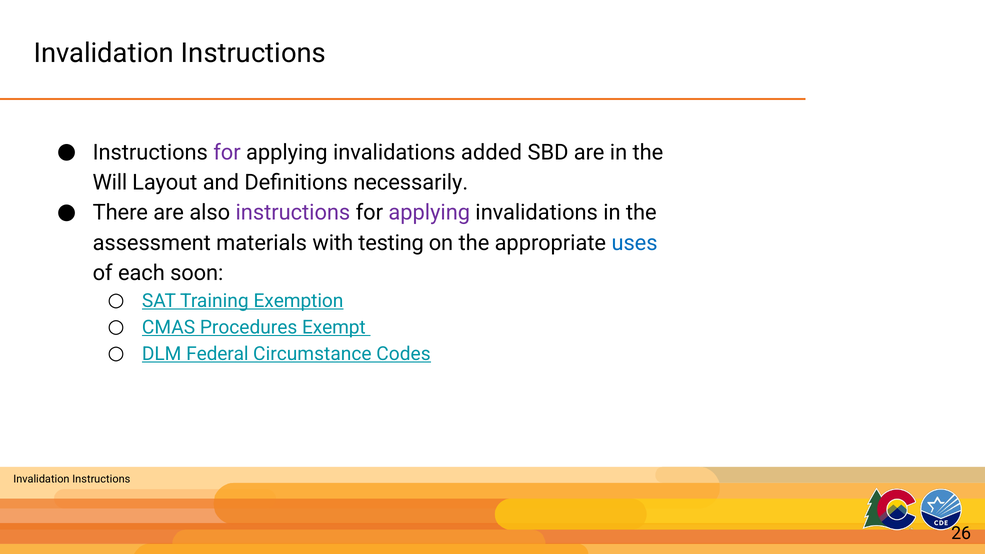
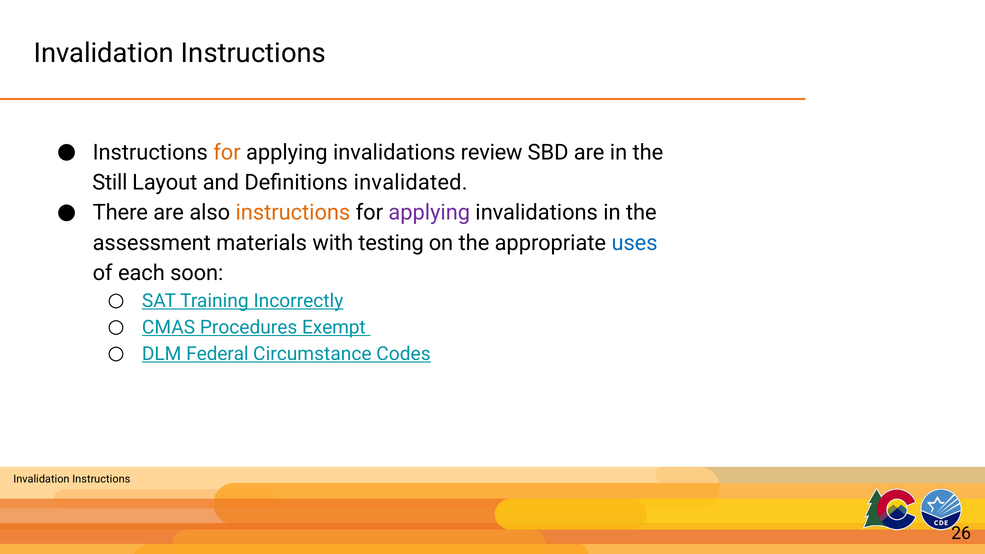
for at (227, 153) colour: purple -> orange
added: added -> review
Will: Will -> Still
necessarily: necessarily -> invalidated
instructions at (293, 213) colour: purple -> orange
Exemption: Exemption -> Incorrectly
